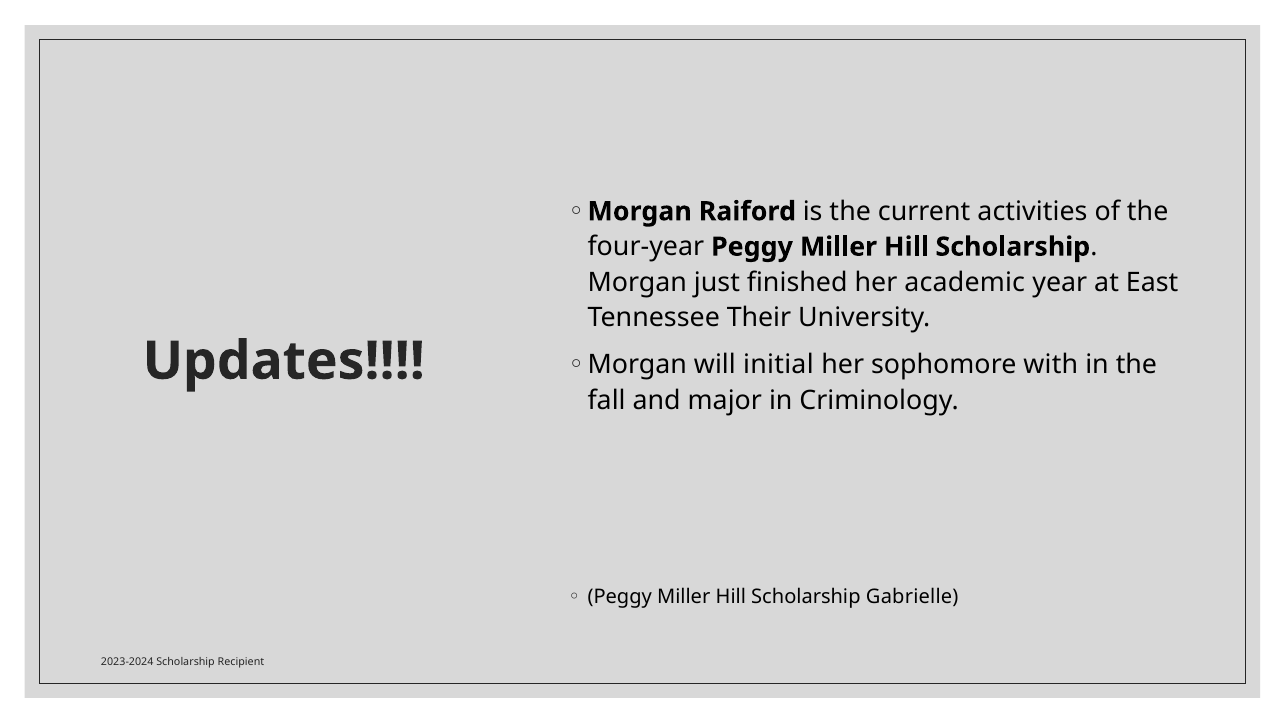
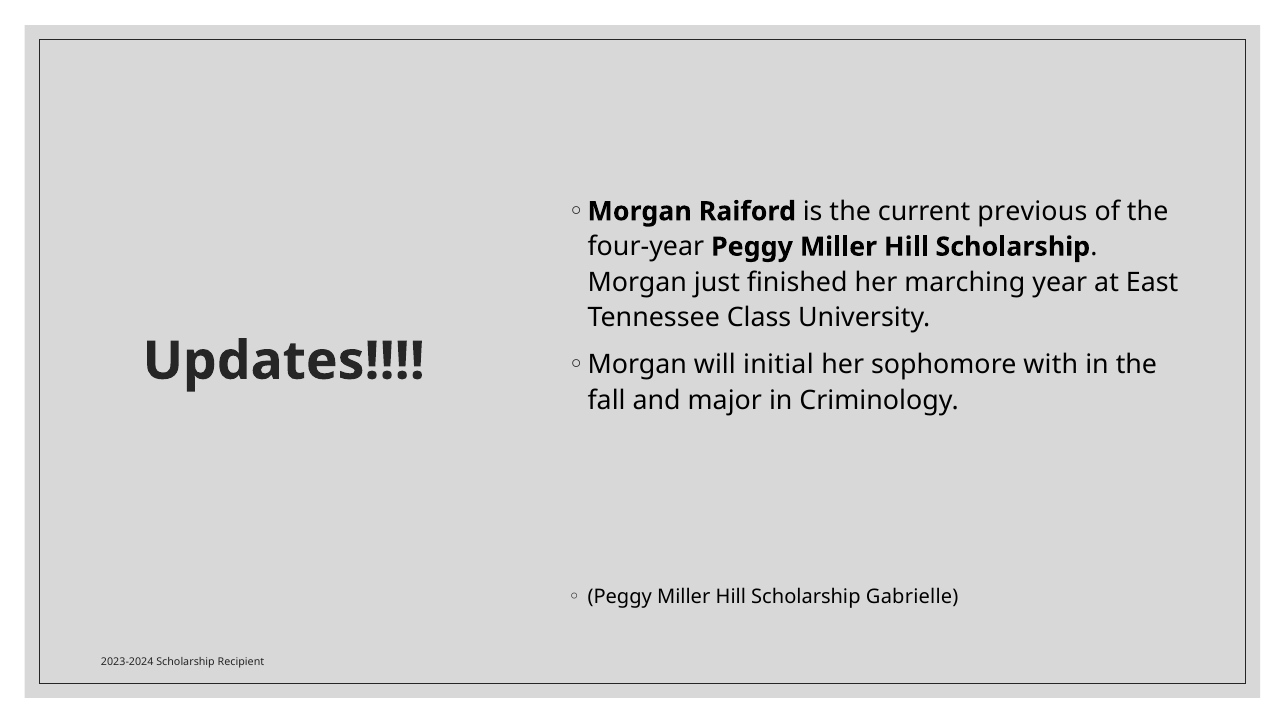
activities: activities -> previous
academic: academic -> marching
Their: Their -> Class
